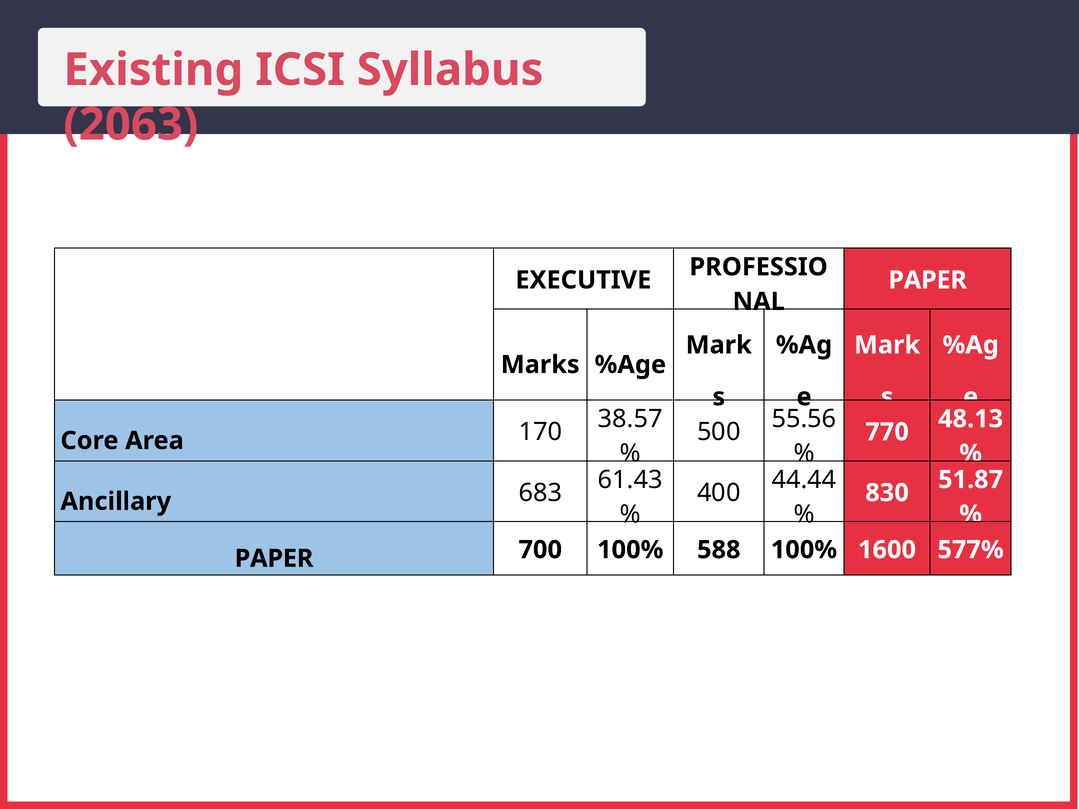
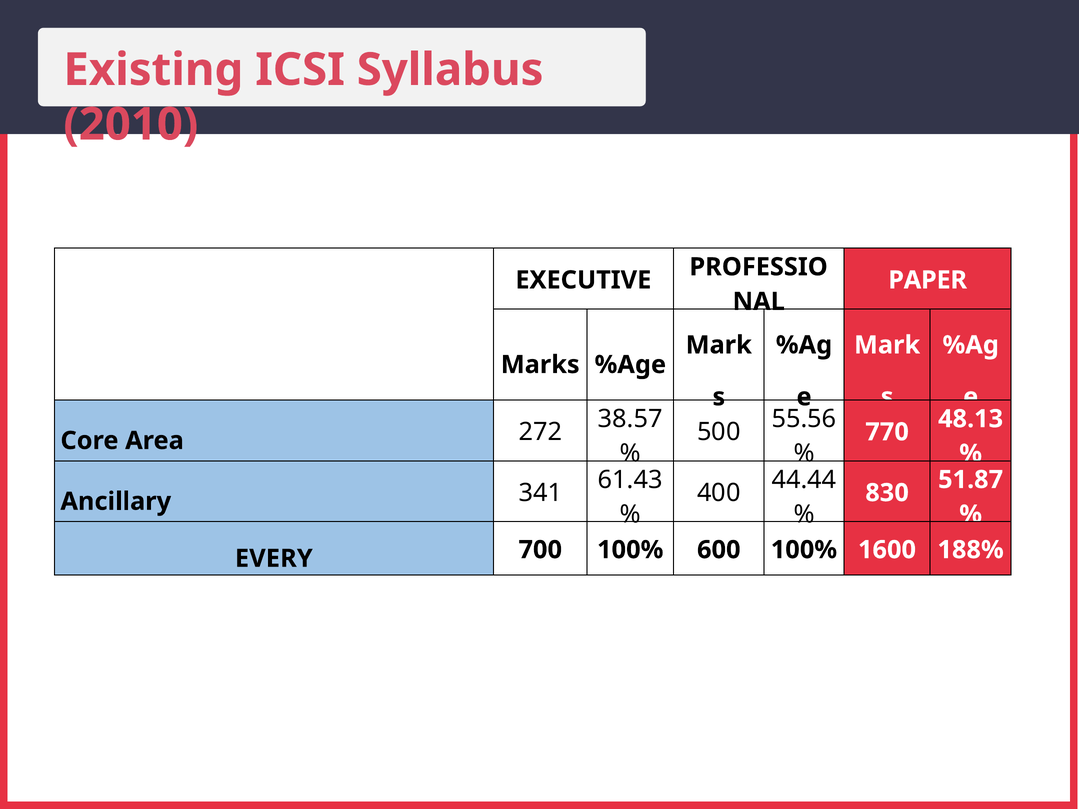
2063: 2063 -> 2010
170: 170 -> 272
683: 683 -> 341
PAPER at (274, 559): PAPER -> EVERY
588: 588 -> 600
577%: 577% -> 188%
